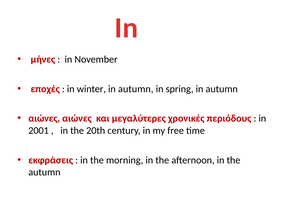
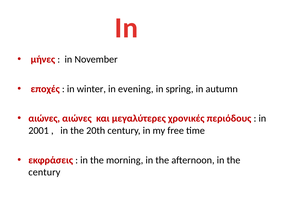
winter in autumn: autumn -> evening
autumn at (44, 172): autumn -> century
